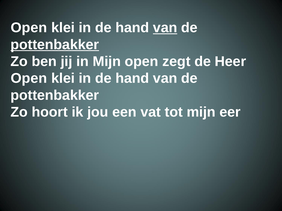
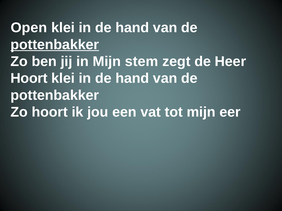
van at (165, 28) underline: present -> none
Mijn open: open -> stem
Open at (29, 79): Open -> Hoort
